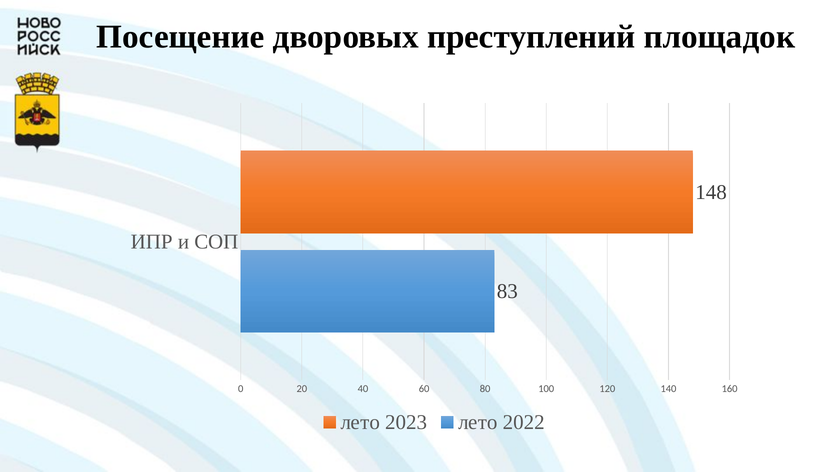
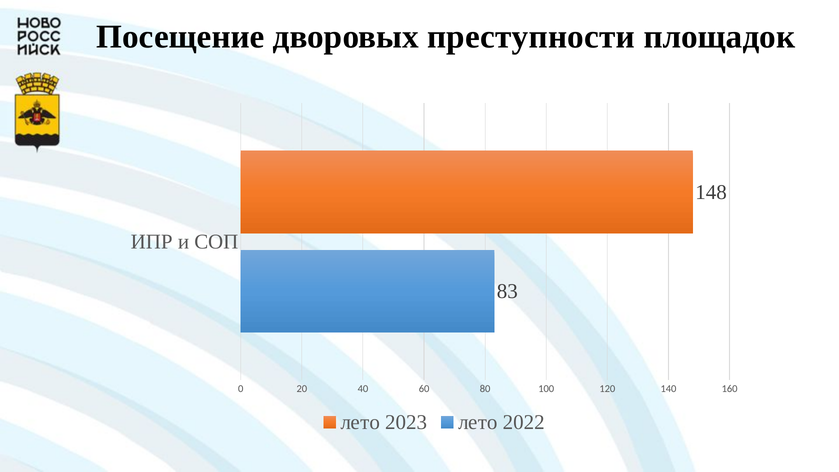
преступлений: преступлений -> преступности
